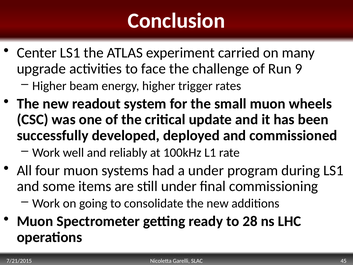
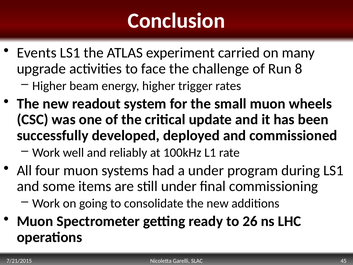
Center: Center -> Events
9: 9 -> 8
28: 28 -> 26
